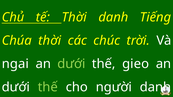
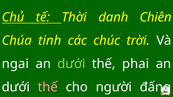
Tiếng: Tiếng -> Chiên
Chúa thời: thời -> tinh
gieo: gieo -> phai
thế at (48, 87) colour: light green -> pink
người danh: danh -> đấng
